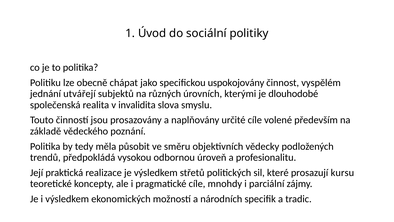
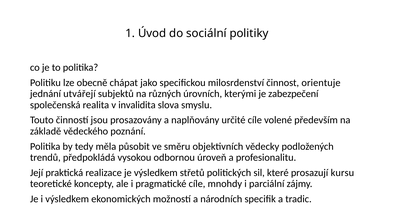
uspokojovány: uspokojovány -> milosrdenství
vyspělém: vyspělém -> orientuje
dlouhodobé: dlouhodobé -> zabezpečení
